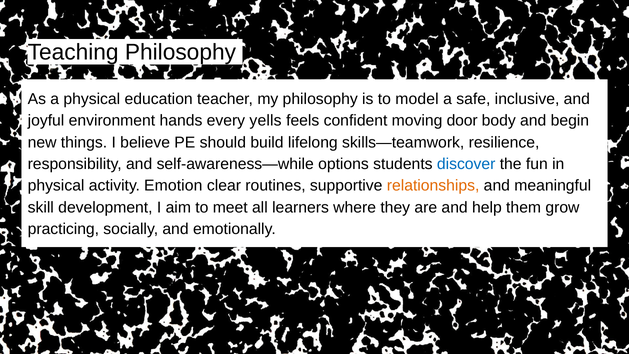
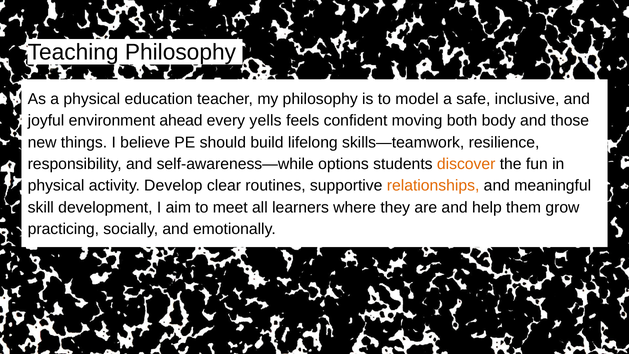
hands: hands -> ahead
door: door -> both
begin: begin -> those
discover colour: blue -> orange
Emotion: Emotion -> Develop
